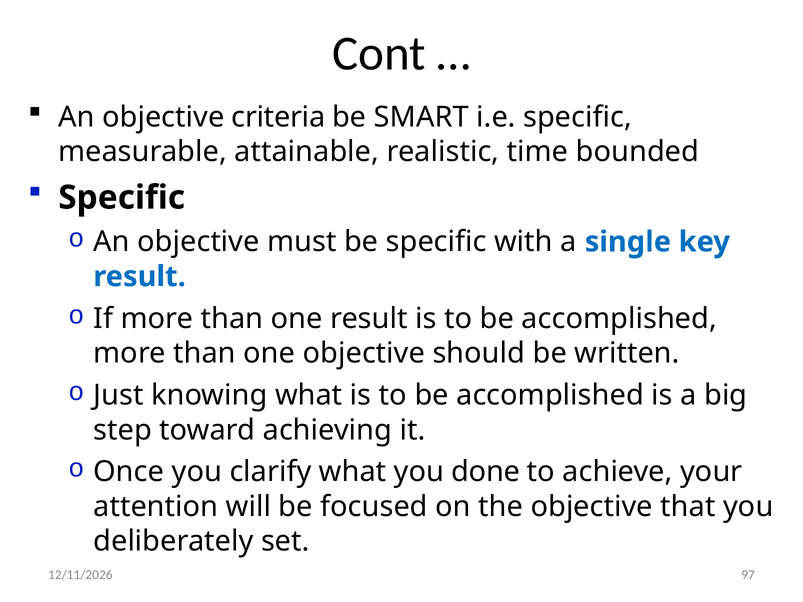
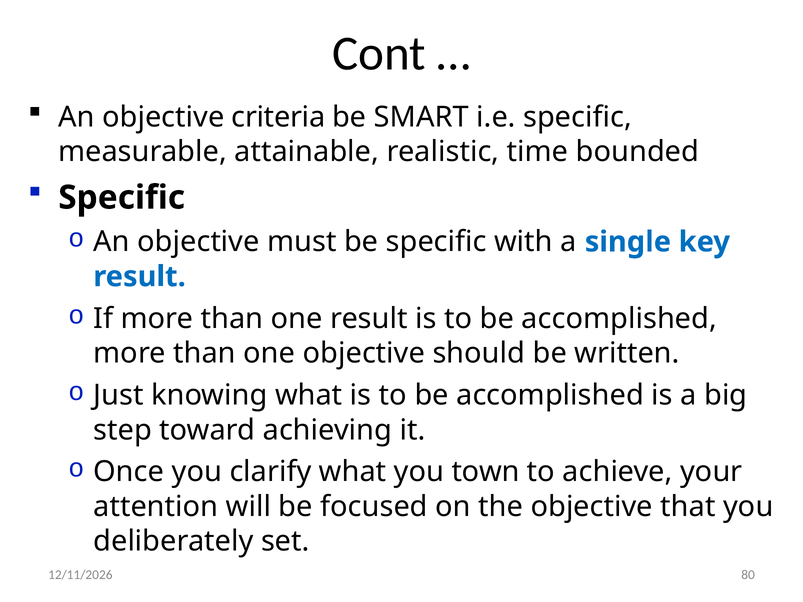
done: done -> town
97: 97 -> 80
